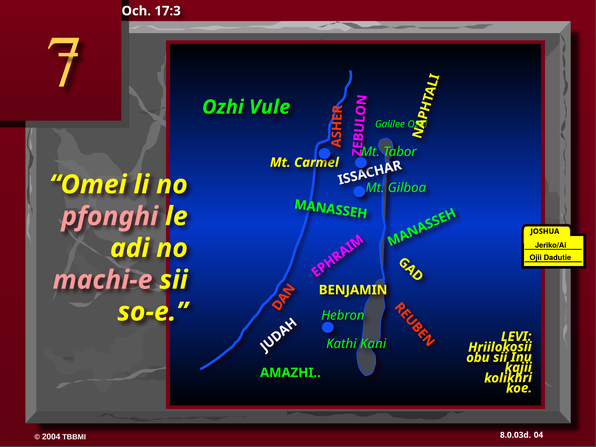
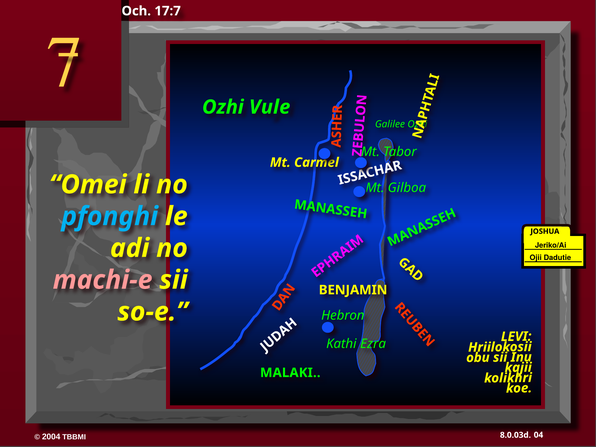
17:3: 17:3 -> 17:7
pfonghi colour: pink -> light blue
Kani: Kani -> Ezra
AMAZHI: AMAZHI -> MALAKI
